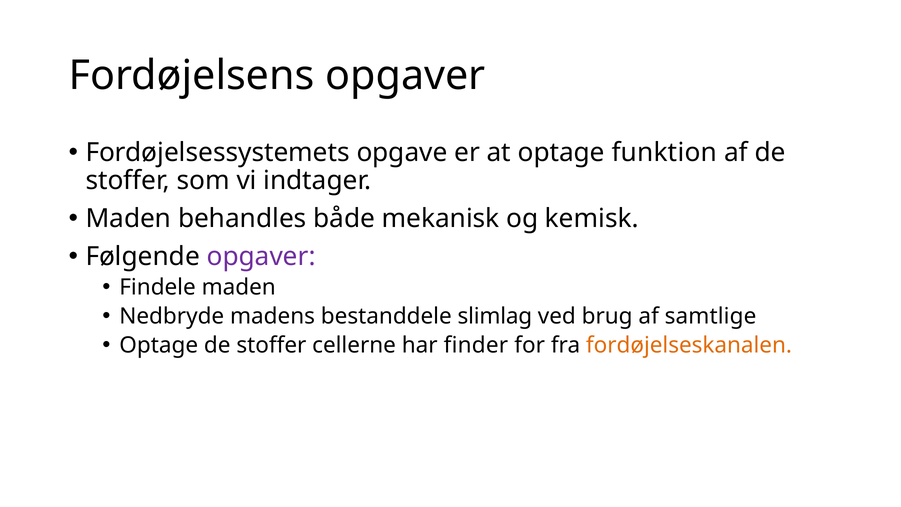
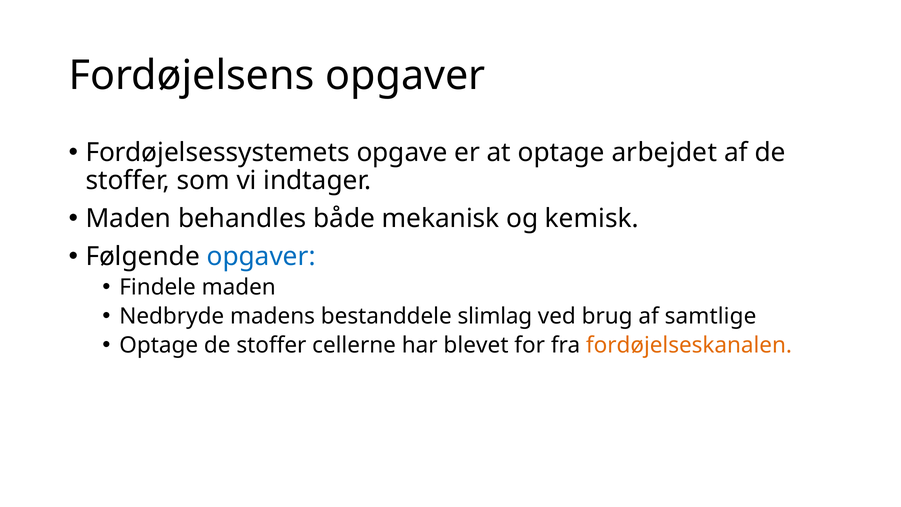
funktion: funktion -> arbejdet
opgaver at (261, 256) colour: purple -> blue
finder: finder -> blevet
